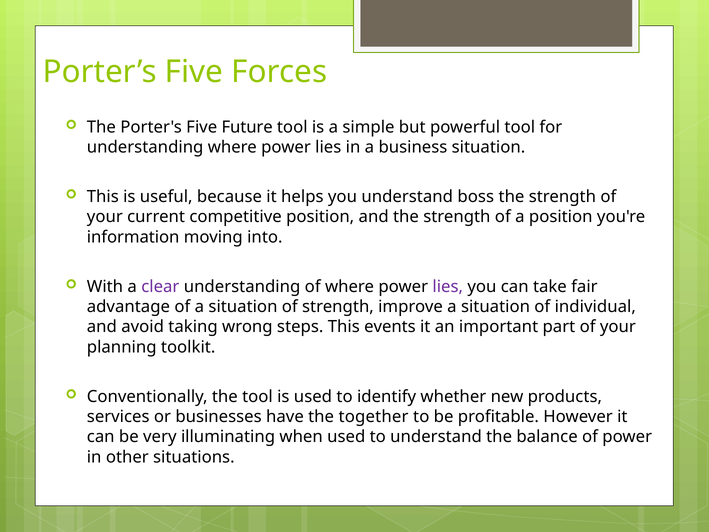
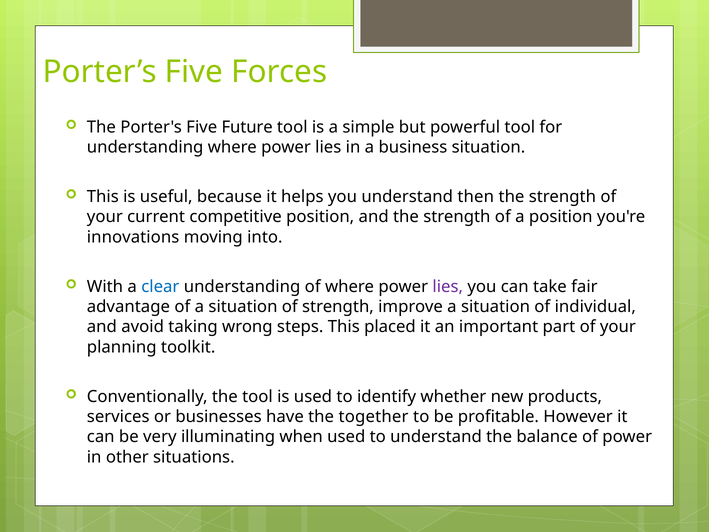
boss: boss -> then
information: information -> innovations
clear colour: purple -> blue
events: events -> placed
